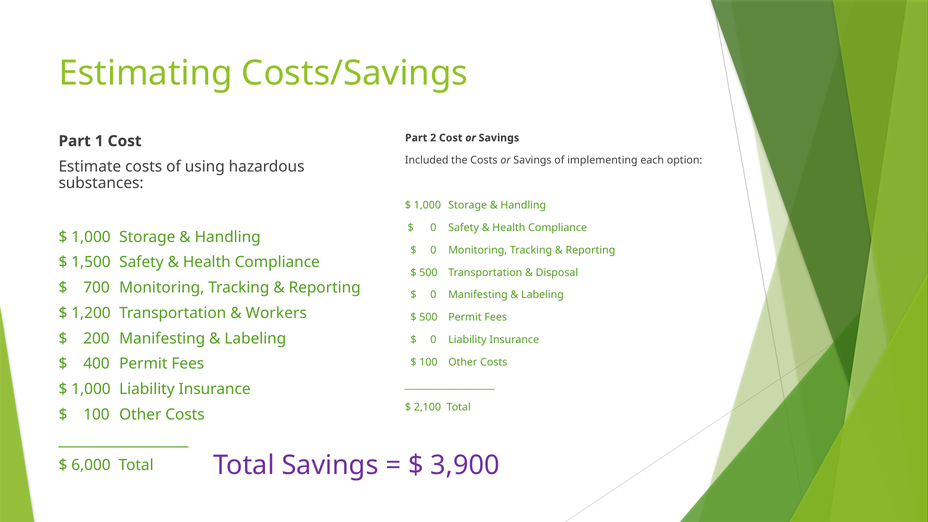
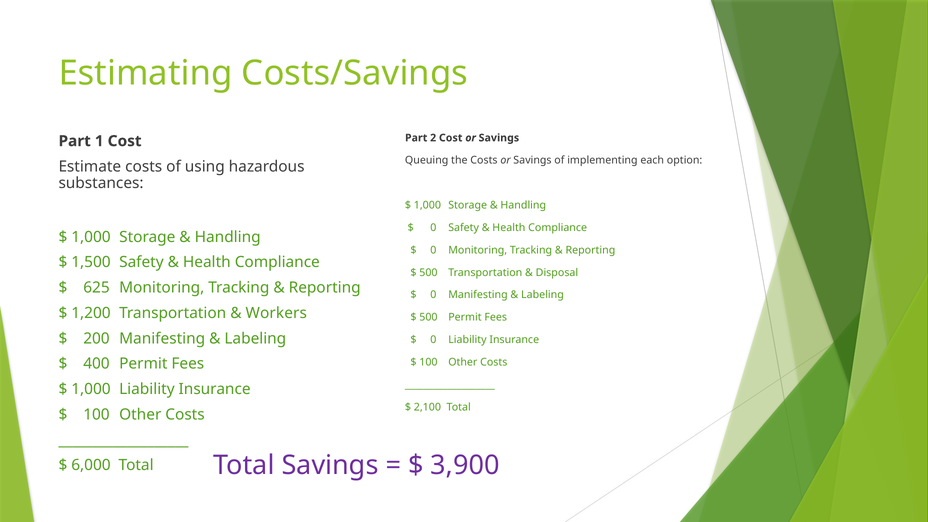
Included: Included -> Queuing
700: 700 -> 625
